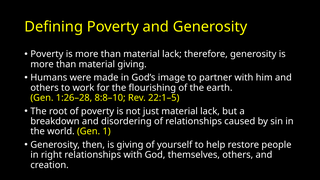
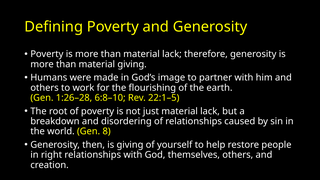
8:8–10: 8:8–10 -> 6:8–10
1: 1 -> 8
